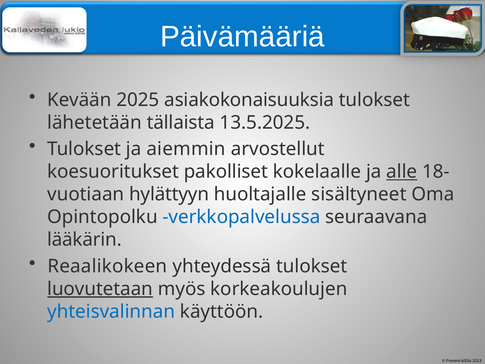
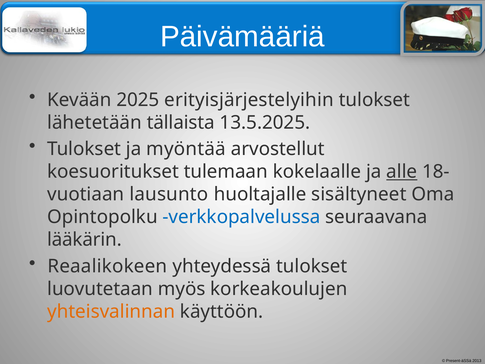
asiakokonaisuuksia: asiakokonaisuuksia -> erityisjärjestelyihin
aiemmin: aiemmin -> myöntää
pakolliset: pakolliset -> tulemaan
hylättyyn: hylättyyn -> lausunto
luovutetaan underline: present -> none
yhteisvalinnan colour: blue -> orange
